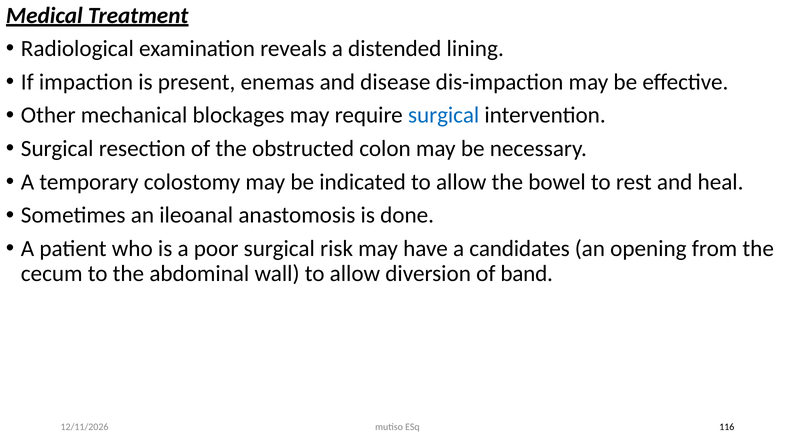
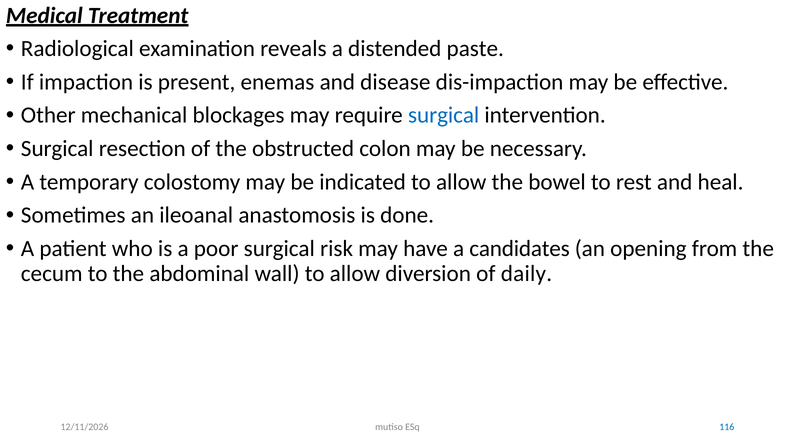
lining: lining -> paste
band: band -> daily
116 colour: black -> blue
